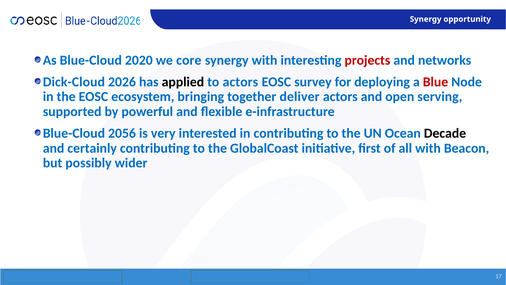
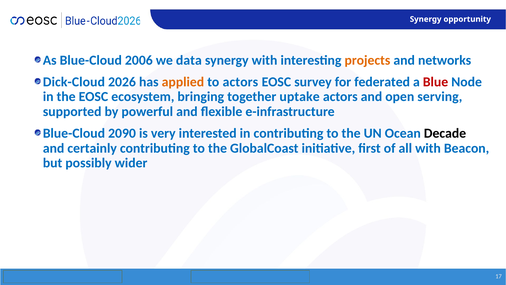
2020: 2020 -> 2006
core: core -> data
projects colour: red -> orange
applied colour: black -> orange
deploying: deploying -> federated
deliver: deliver -> uptake
2056: 2056 -> 2090
